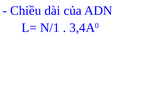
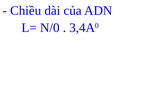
N/1: N/1 -> N/0
